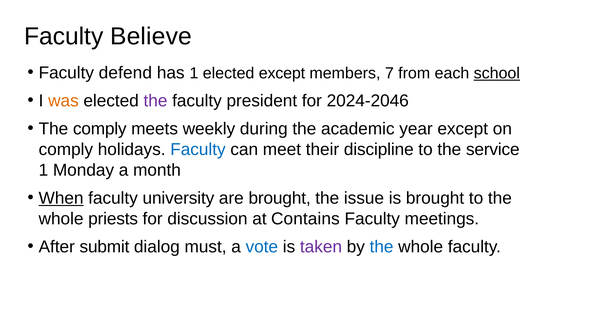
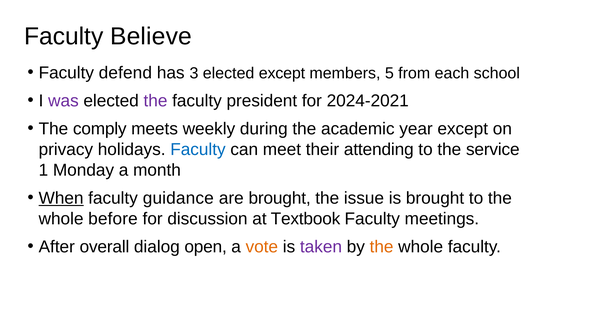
has 1: 1 -> 3
7: 7 -> 5
school underline: present -> none
was colour: orange -> purple
2024-2046: 2024-2046 -> 2024-2021
comply at (66, 149): comply -> privacy
discipline: discipline -> attending
university: university -> guidance
priests: priests -> before
Contains: Contains -> Textbook
submit: submit -> overall
must: must -> open
vote colour: blue -> orange
the at (382, 247) colour: blue -> orange
